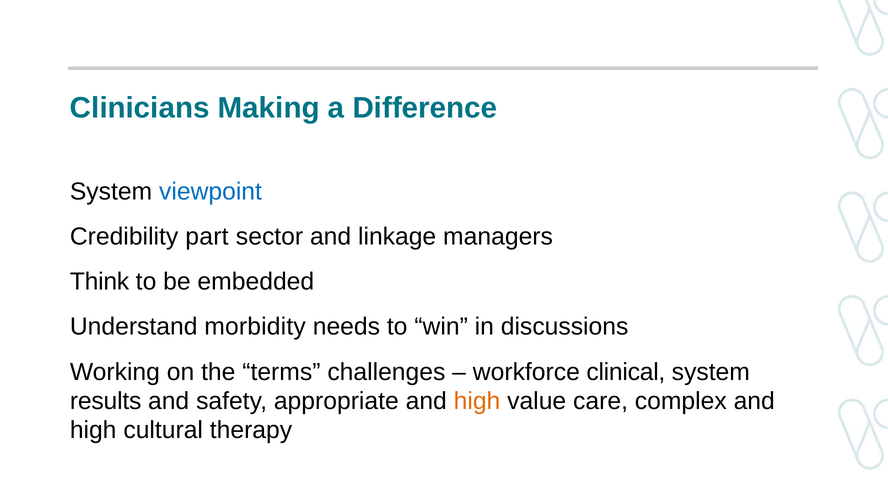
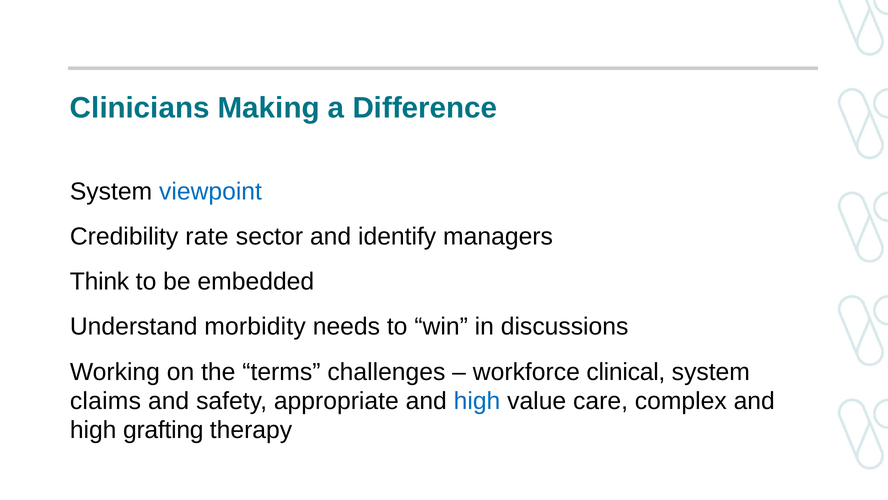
part: part -> rate
linkage: linkage -> identify
results: results -> claims
high at (477, 401) colour: orange -> blue
cultural: cultural -> grafting
